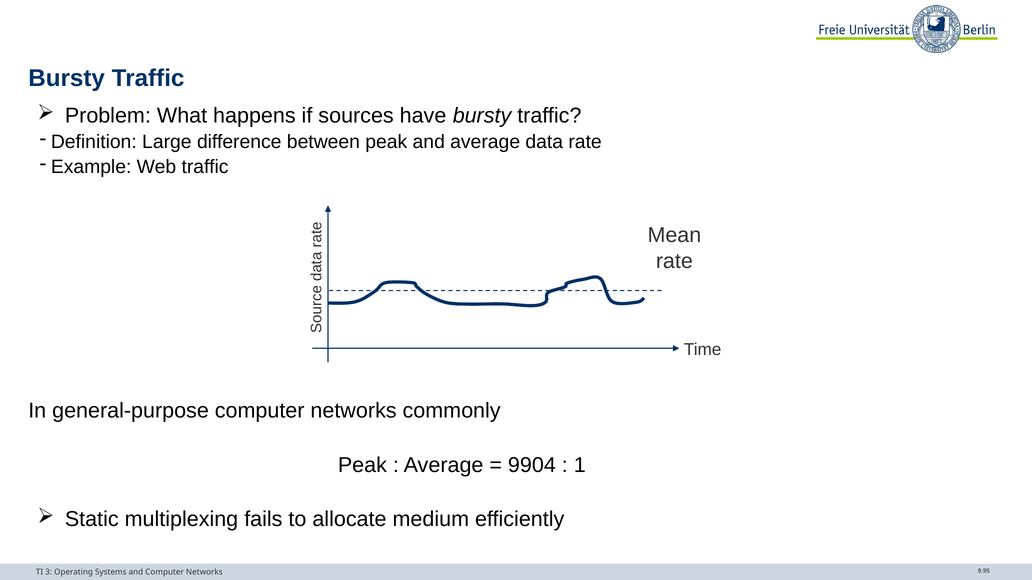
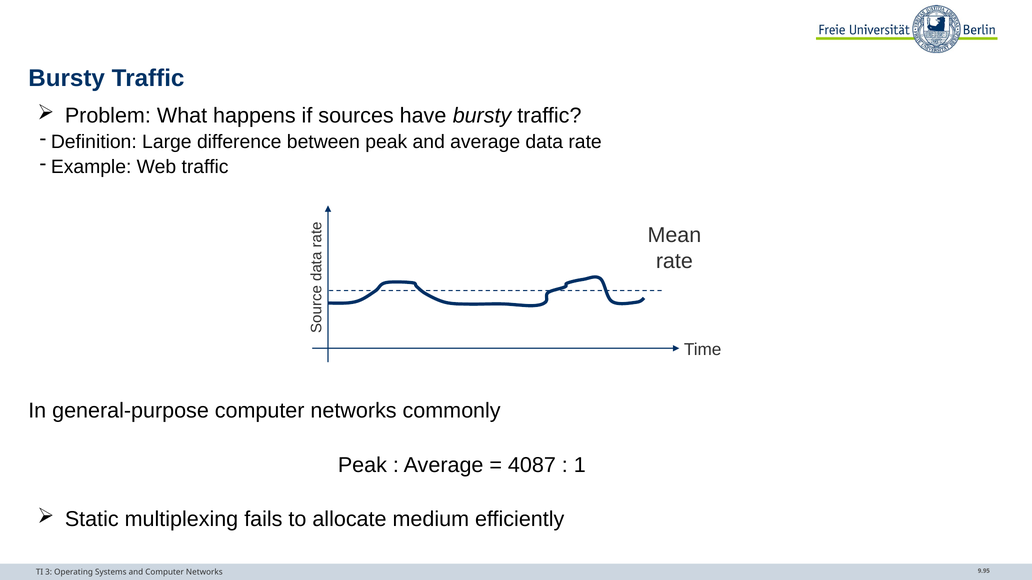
9904: 9904 -> 4087
